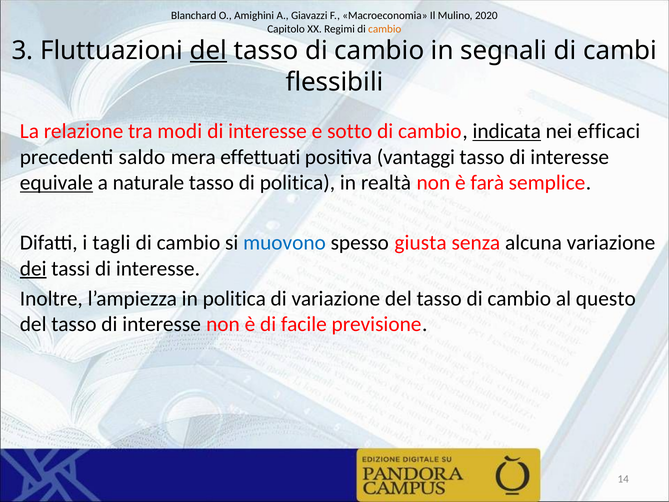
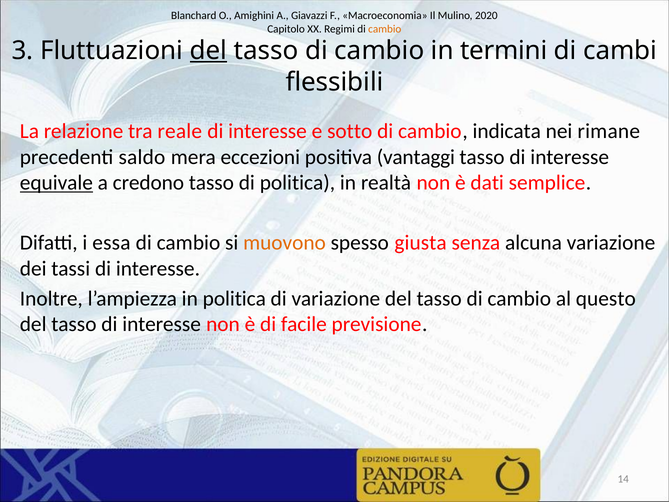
segnali: segnali -> termini
modi: modi -> reale
indicata underline: present -> none
efficaci: efficaci -> rimane
effettuati: effettuati -> eccezioni
naturale: naturale -> credono
farà: farà -> dati
tagli: tagli -> essa
muovono colour: blue -> orange
dei underline: present -> none
